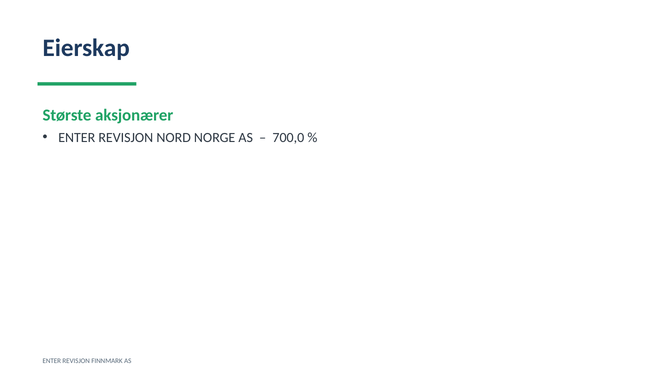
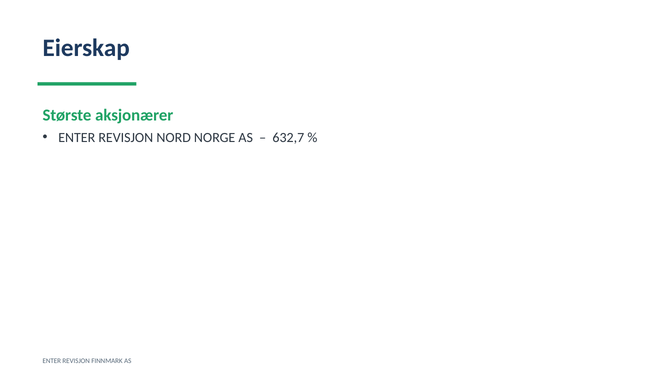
700,0: 700,0 -> 632,7
